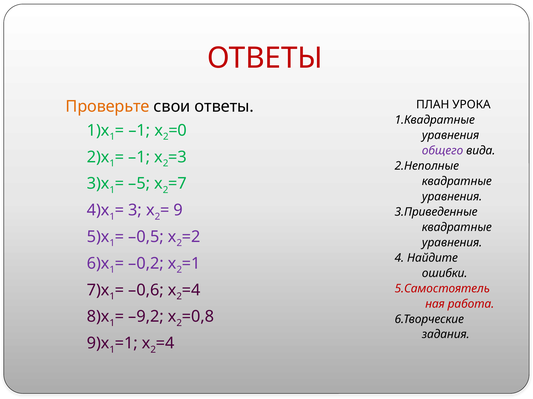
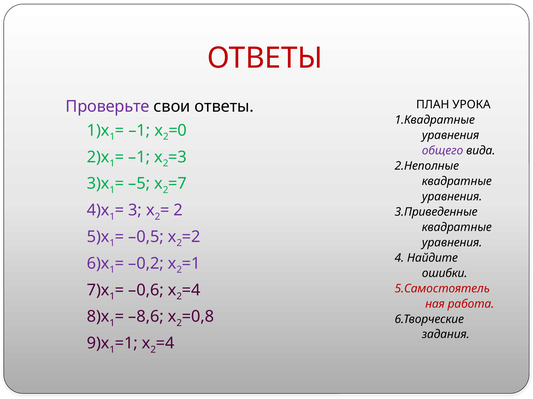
Проверьте colour: orange -> purple
9 at (178, 211): 9 -> 2
–9,2: –9,2 -> –8,6
